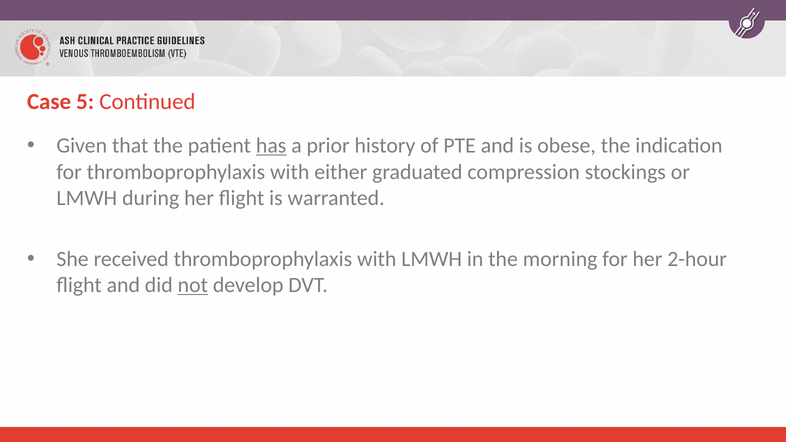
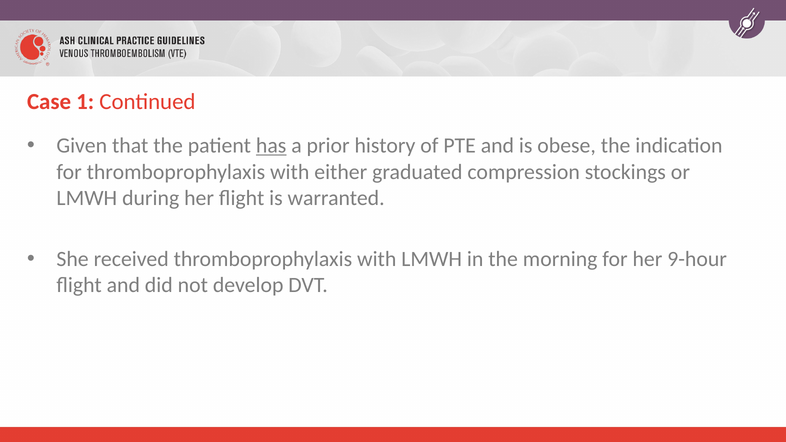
5: 5 -> 1
2-hour: 2-hour -> 9-hour
not underline: present -> none
